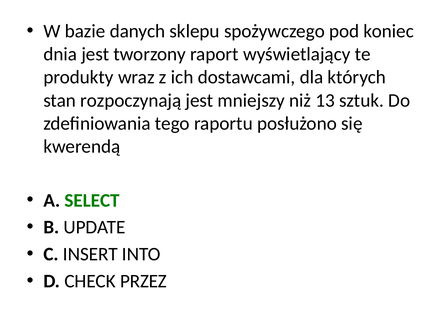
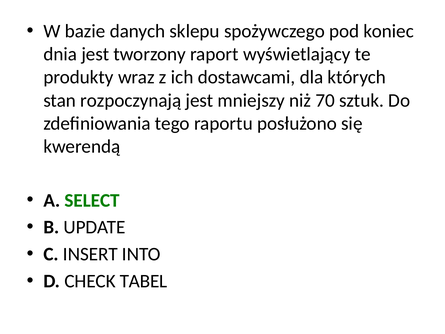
13: 13 -> 70
PRZEZ: PRZEZ -> TABEL
